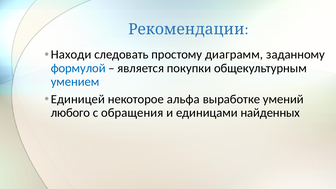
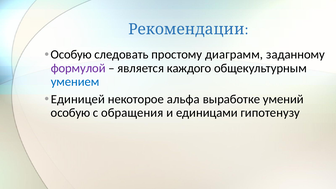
Находи at (71, 55): Находи -> Особую
формулой colour: blue -> purple
покупки: покупки -> каждого
любого at (70, 113): любого -> особую
найденных: найденных -> гипотенузу
